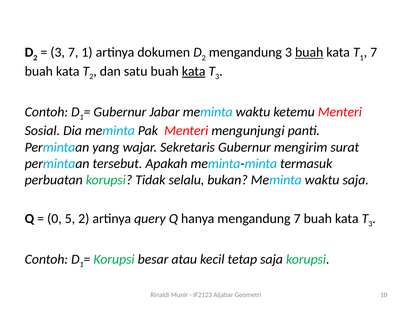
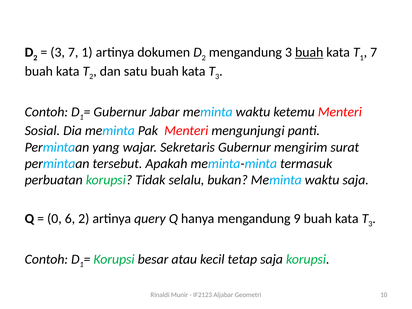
kata at (194, 71) underline: present -> none
5: 5 -> 6
mengandung 7: 7 -> 9
